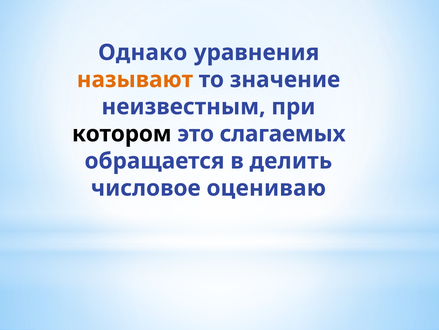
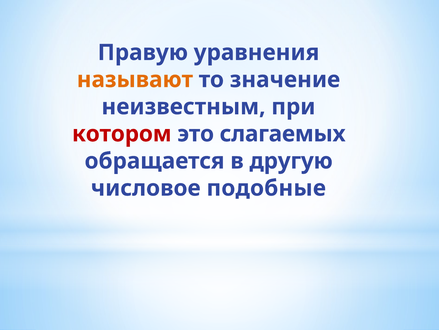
Однако: Однако -> Правую
котором colour: black -> red
делить: делить -> другую
оцениваю: оцениваю -> подобные
